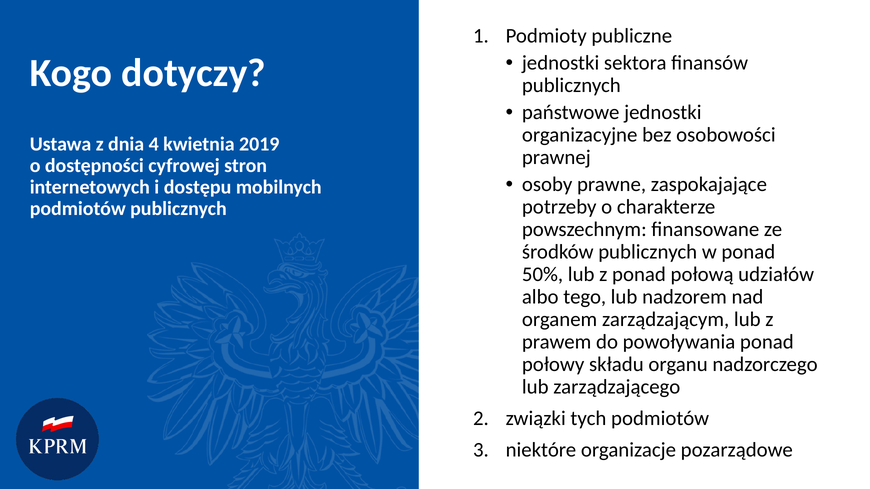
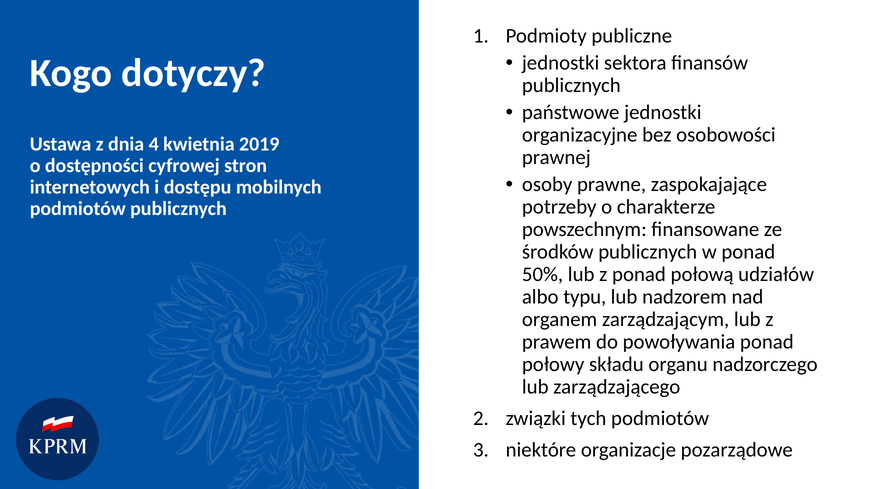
tego: tego -> typu
